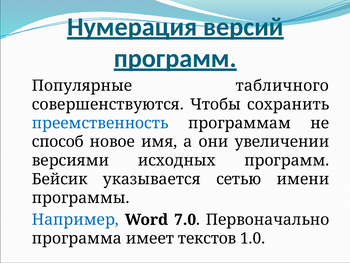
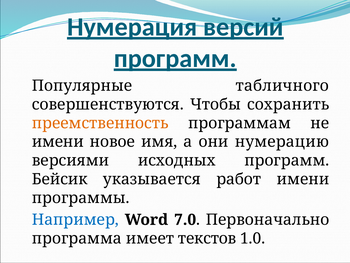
преемственность colour: blue -> orange
способ at (58, 142): способ -> имени
увеличении: увеличении -> нумерацию
сетью: сетью -> работ
